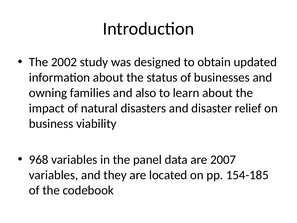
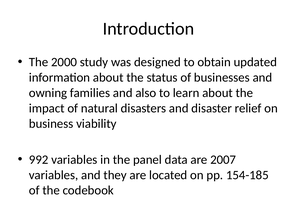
2002: 2002 -> 2000
968: 968 -> 992
